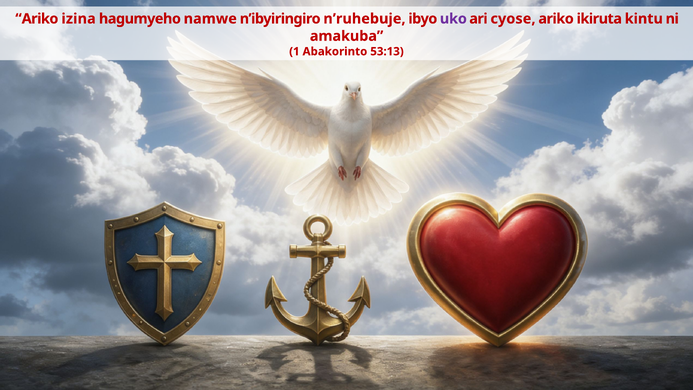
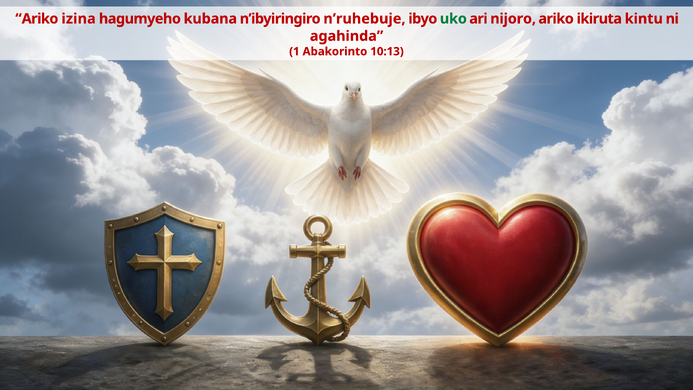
namwe: namwe -> kubana
uko colour: purple -> green
cyose: cyose -> nijoro
amakuba: amakuba -> agahinda
53:13: 53:13 -> 10:13
